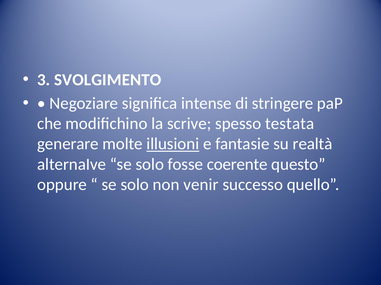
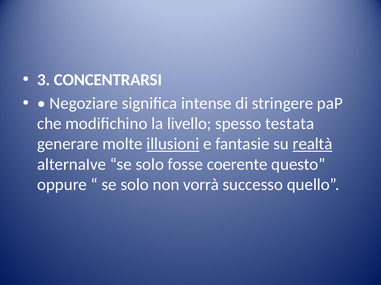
SVOLGIMENTO: SVOLGIMENTO -> CONCENTRARSI
scrive: scrive -> livello
realtà underline: none -> present
venir: venir -> vorrà
